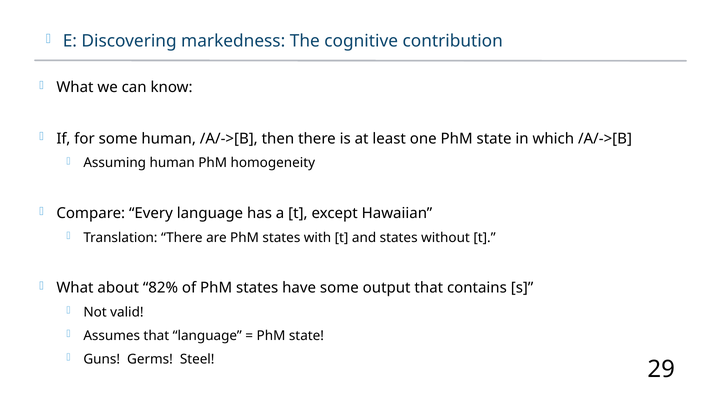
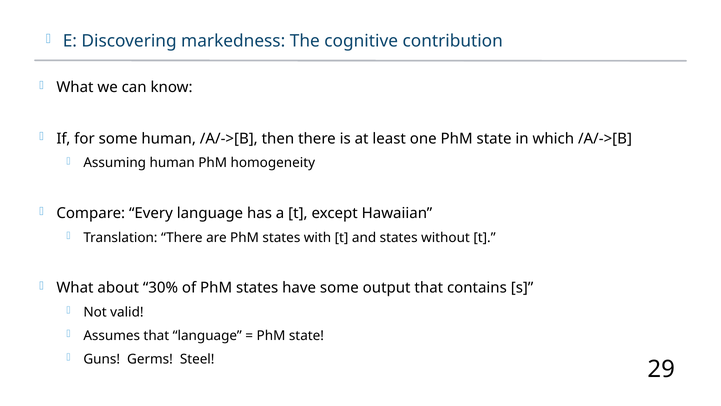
82%: 82% -> 30%
